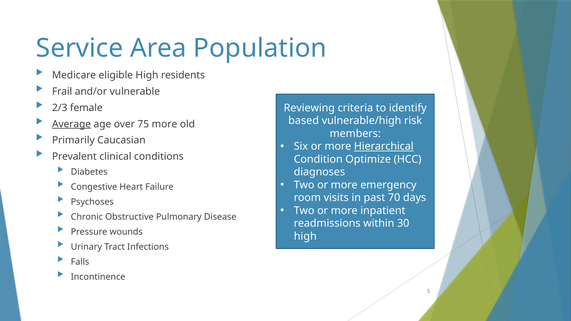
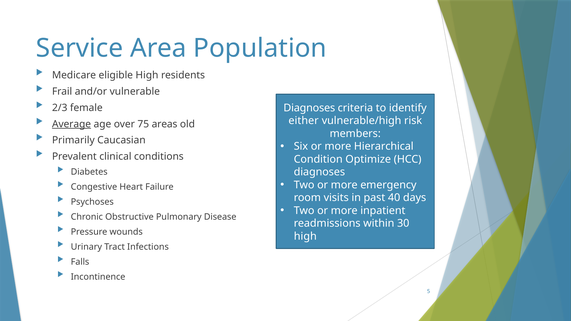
Reviewing at (309, 108): Reviewing -> Diagnoses
based: based -> either
75 more: more -> areas
Hierarchical underline: present -> none
70: 70 -> 40
